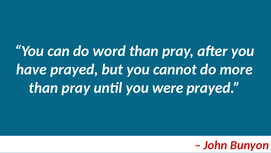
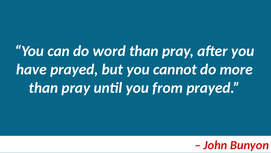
were: were -> from
